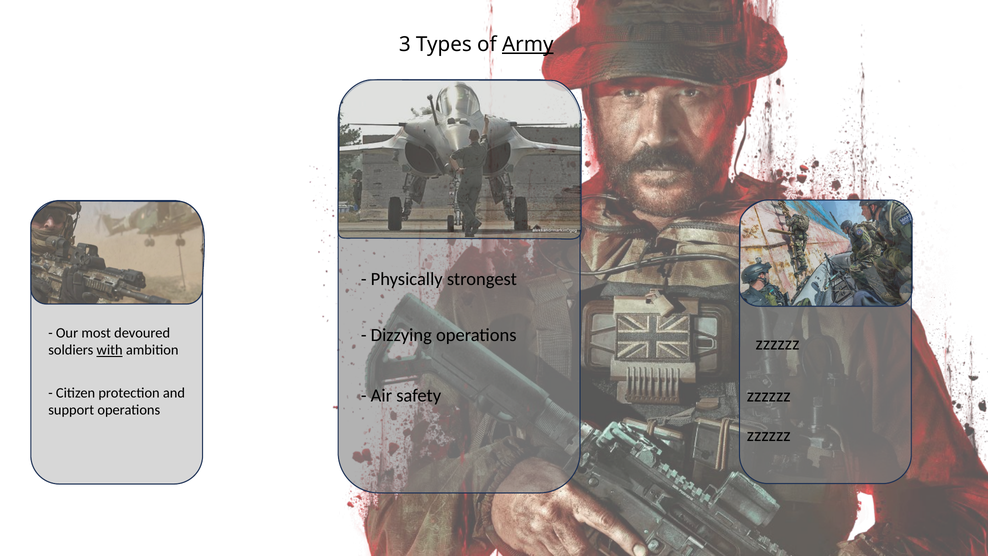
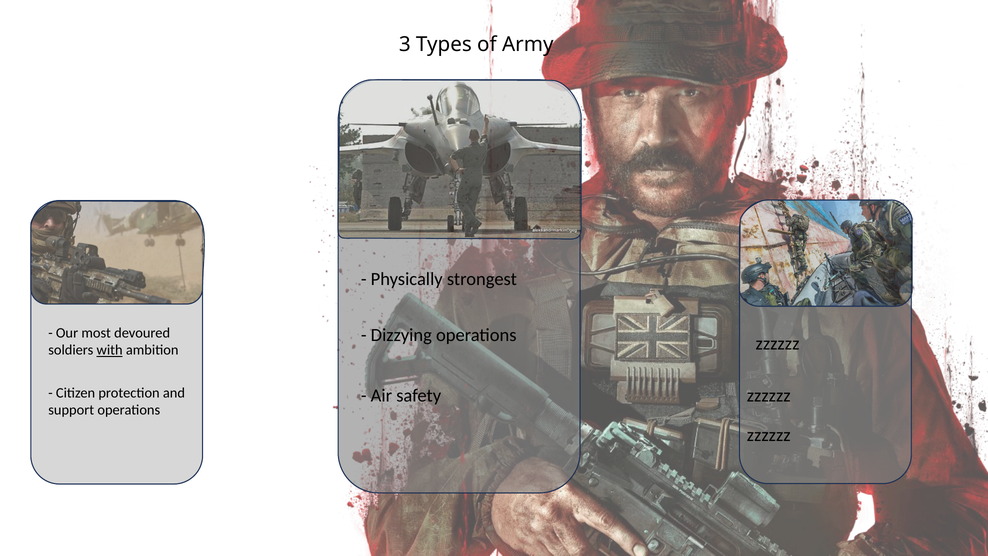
Army underline: present -> none
